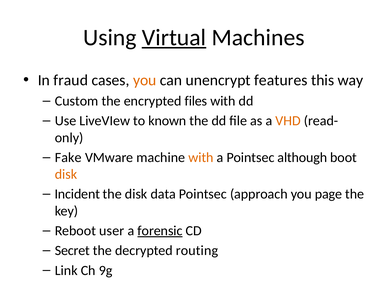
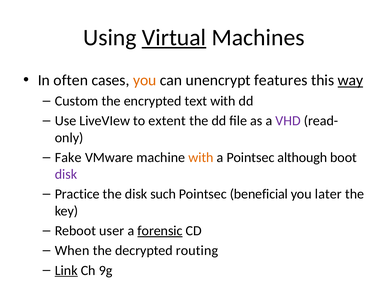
fraud: fraud -> often
way underline: none -> present
files: files -> text
known: known -> extent
VHD colour: orange -> purple
disk at (66, 174) colour: orange -> purple
Incident: Incident -> Practice
data: data -> such
approach: approach -> beneficial
page: page -> later
Secret: Secret -> When
Link underline: none -> present
